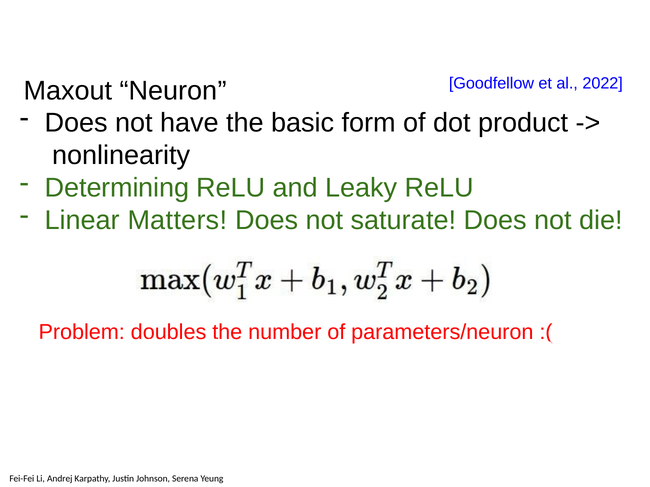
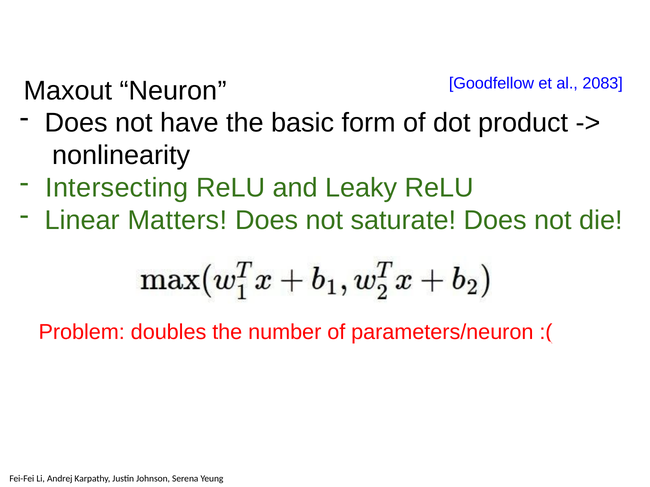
2022: 2022 -> 2083
Determining: Determining -> Intersecting
